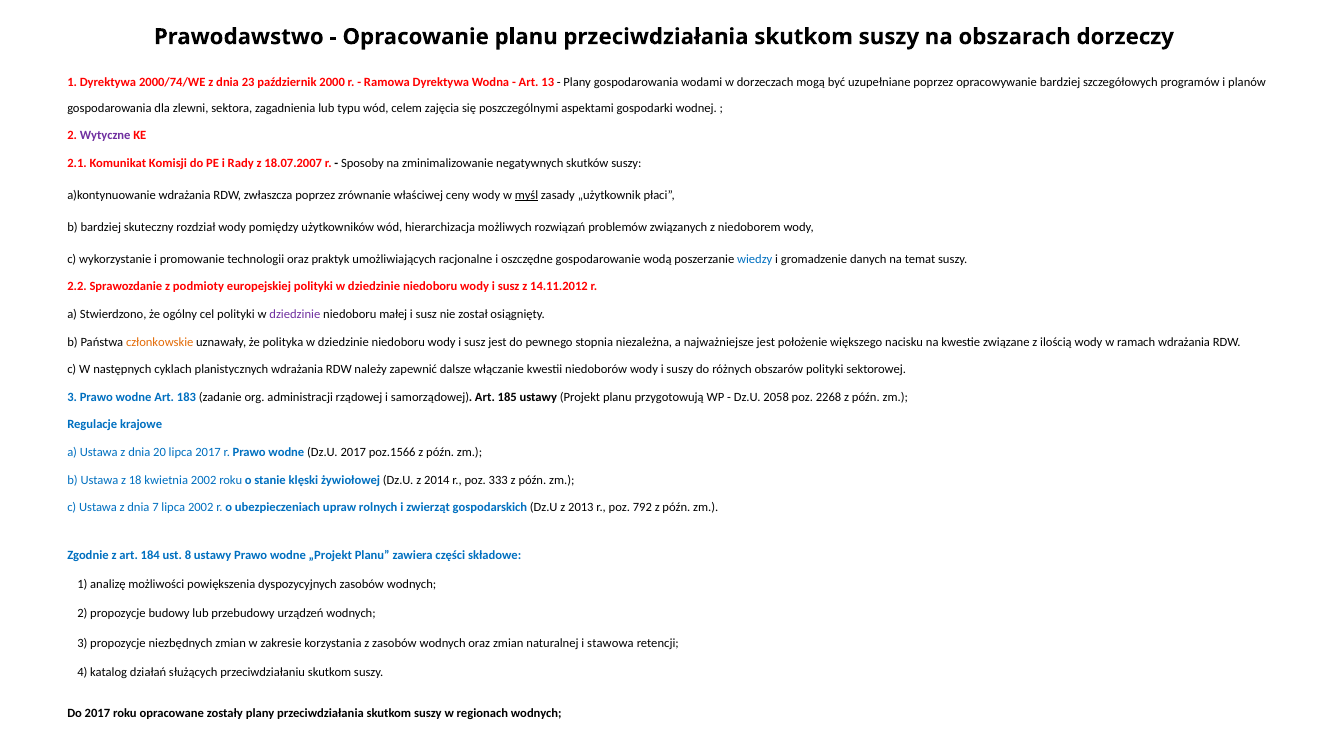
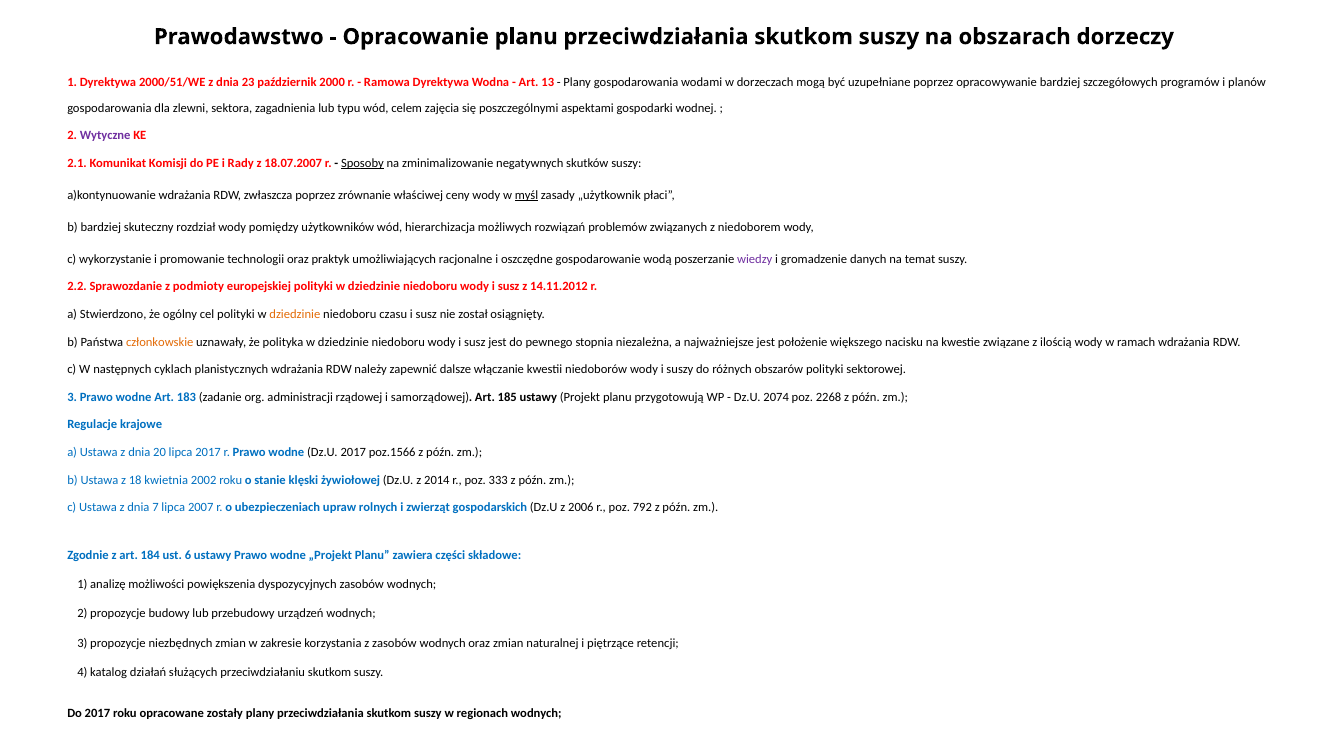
2000/74/WE: 2000/74/WE -> 2000/51/WE
Sposoby underline: none -> present
wiedzy colour: blue -> purple
dziedzinie at (295, 315) colour: purple -> orange
małej: małej -> czasu
2058: 2058 -> 2074
lipca 2002: 2002 -> 2007
2013: 2013 -> 2006
8: 8 -> 6
stawowa: stawowa -> piętrzące
